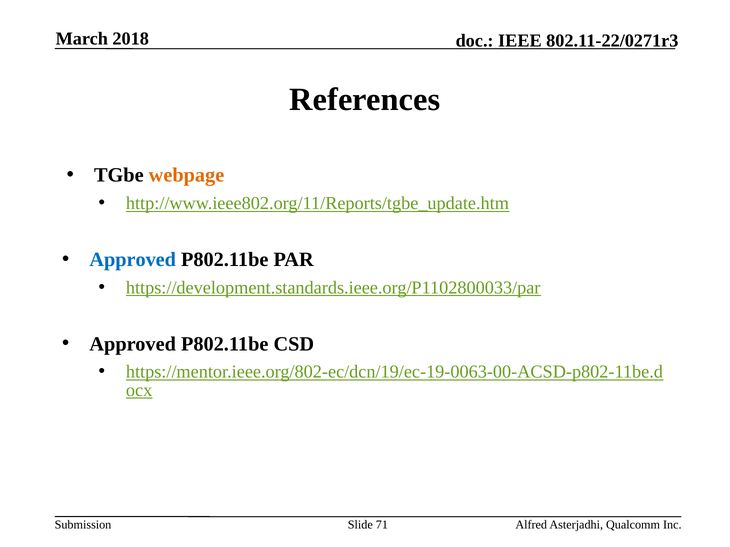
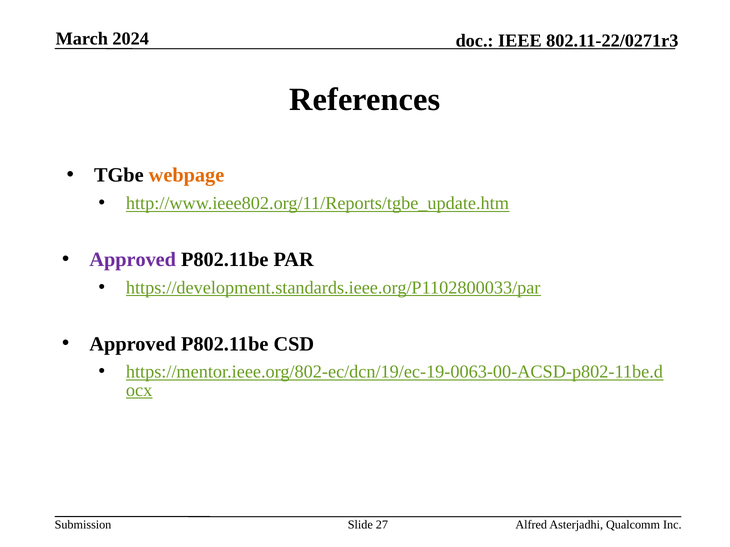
2018: 2018 -> 2024
Approved at (133, 260) colour: blue -> purple
71: 71 -> 27
